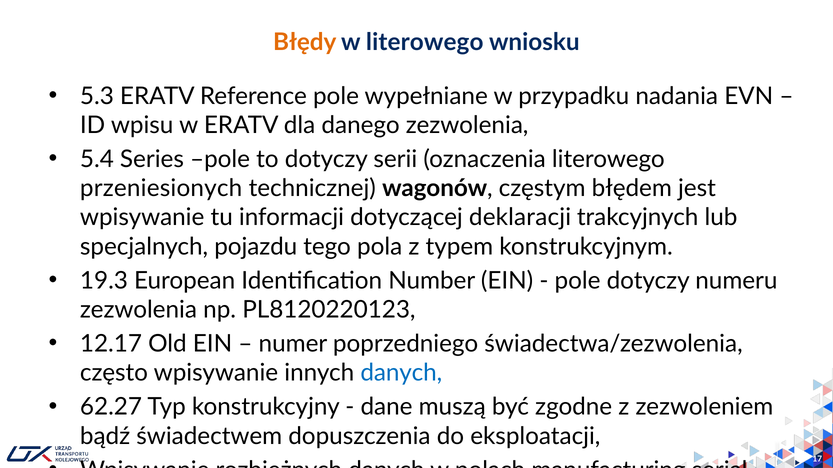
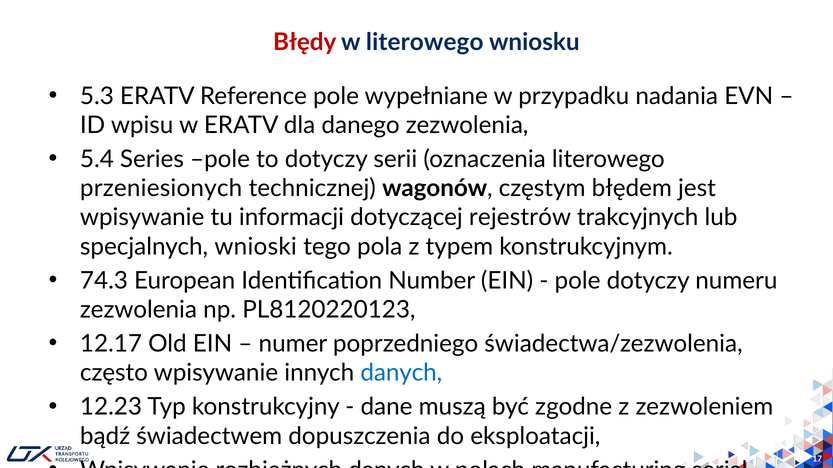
Błędy colour: orange -> red
dotyczącej deklaracji: deklaracji -> rejestrów
specjalnych pojazdu: pojazdu -> wnioski
19.3: 19.3 -> 74.3
62.27: 62.27 -> 12.23
